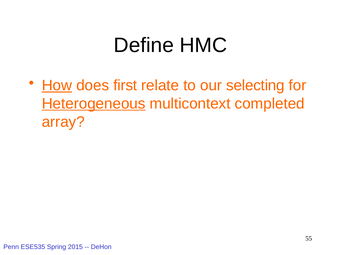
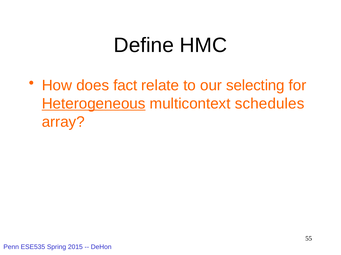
How underline: present -> none
first: first -> fact
completed: completed -> schedules
